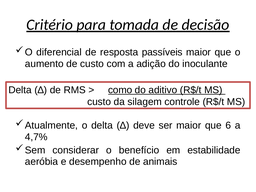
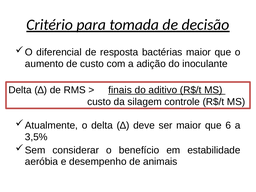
passíveis: passíveis -> bactérias
como: como -> finais
4,7%: 4,7% -> 3,5%
